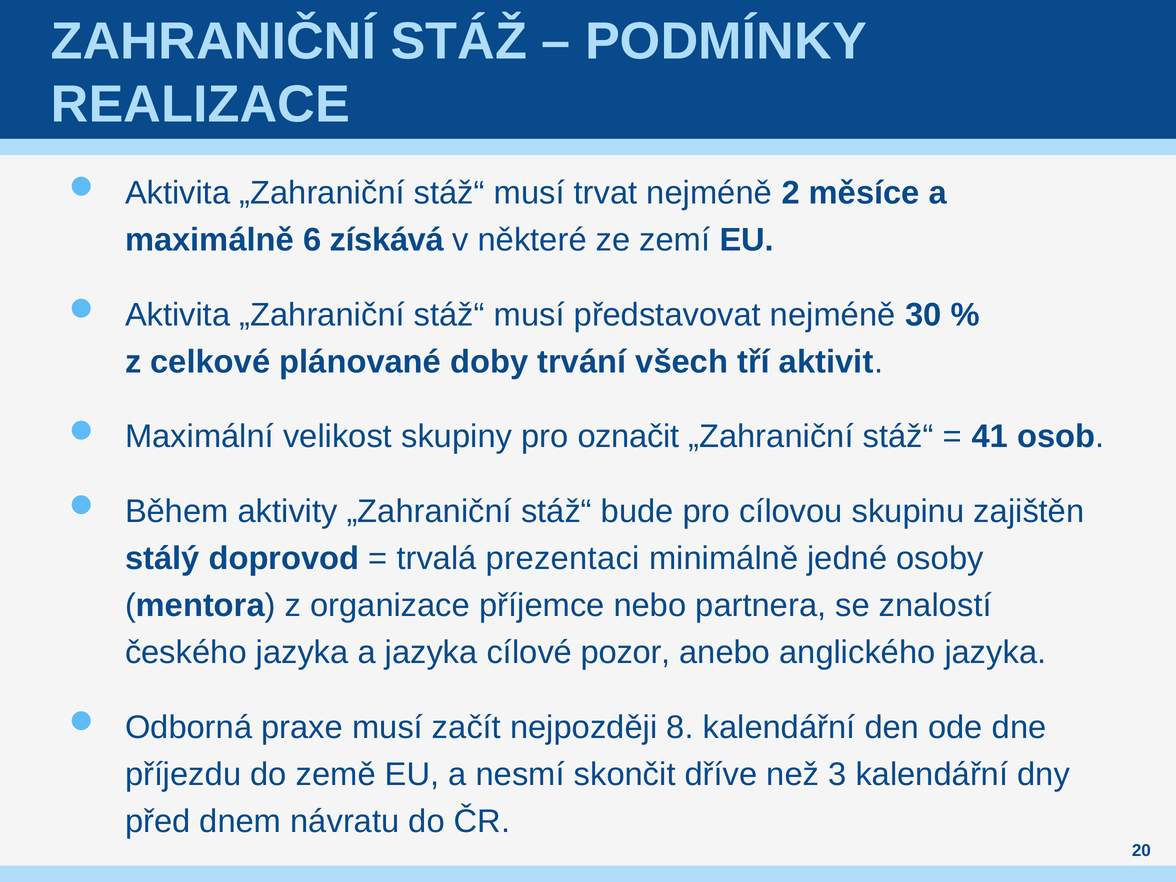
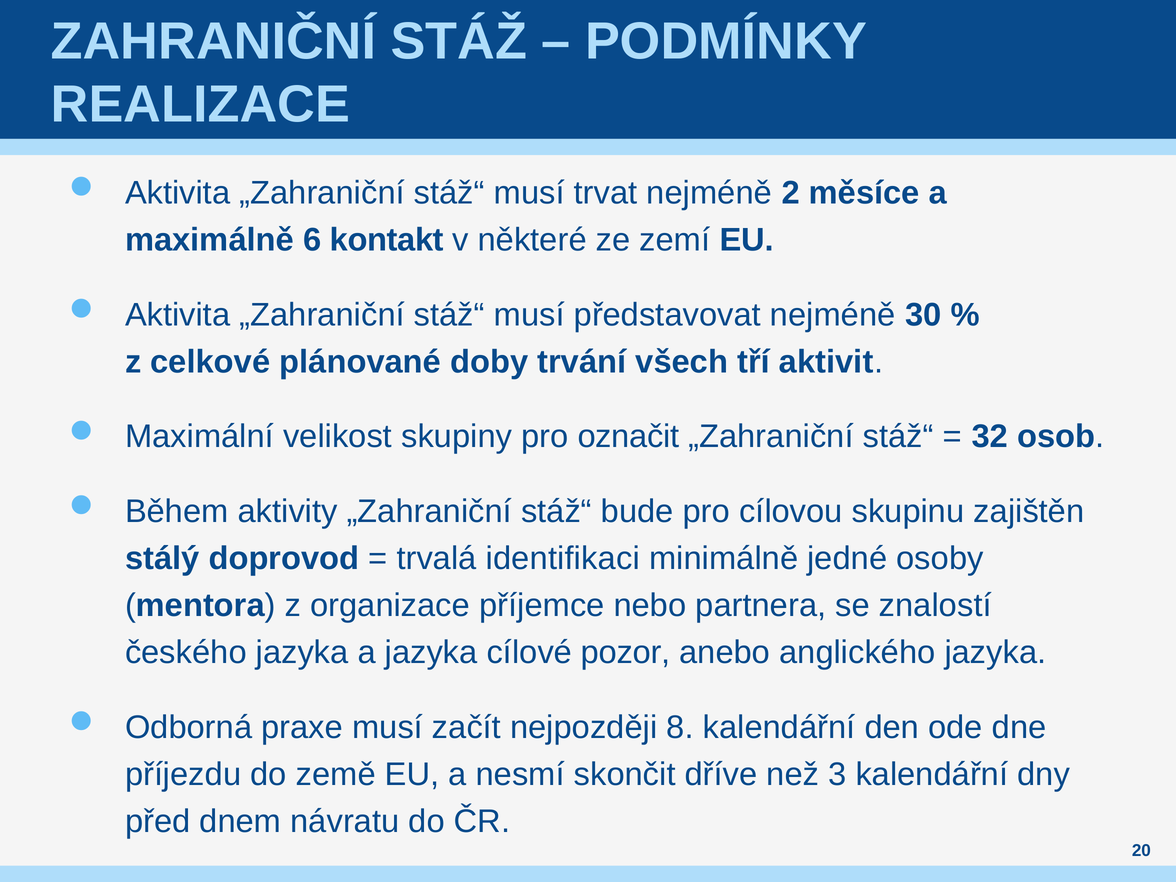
získává: získává -> kontakt
41: 41 -> 32
prezentaci: prezentaci -> identifikaci
